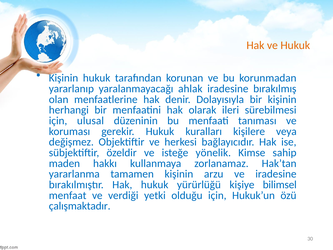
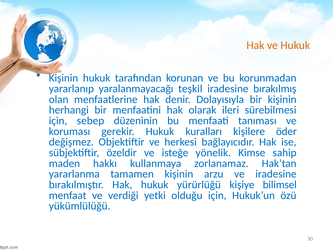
ahlak: ahlak -> teşkil
ulusal: ulusal -> sebep
veya: veya -> öder
çalışmaktadır: çalışmaktadır -> yükümlülüğü
